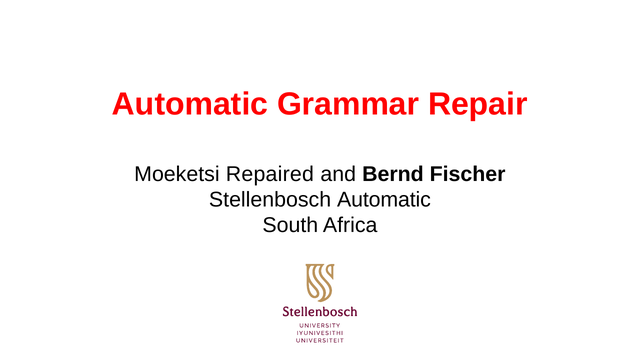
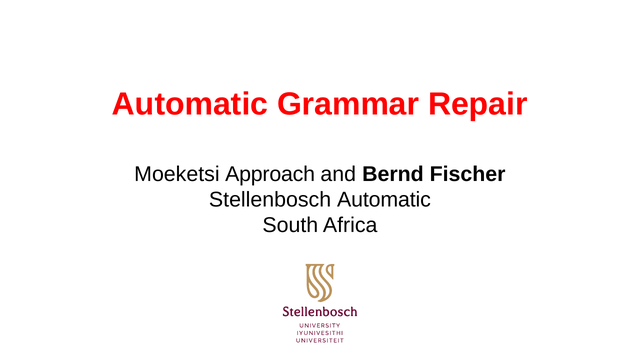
Repaired: Repaired -> Approach
